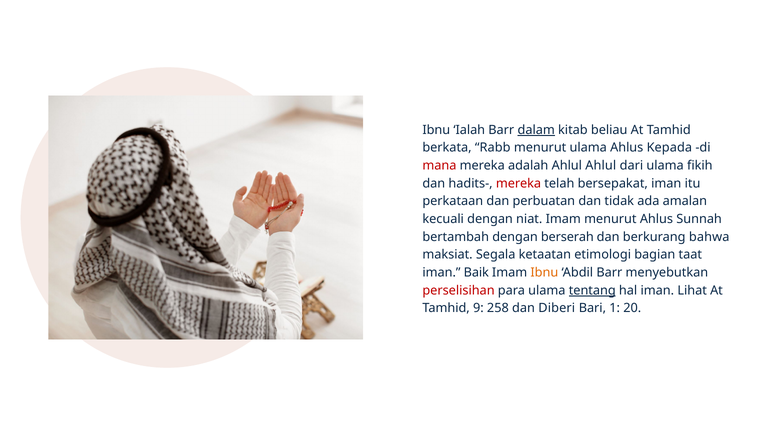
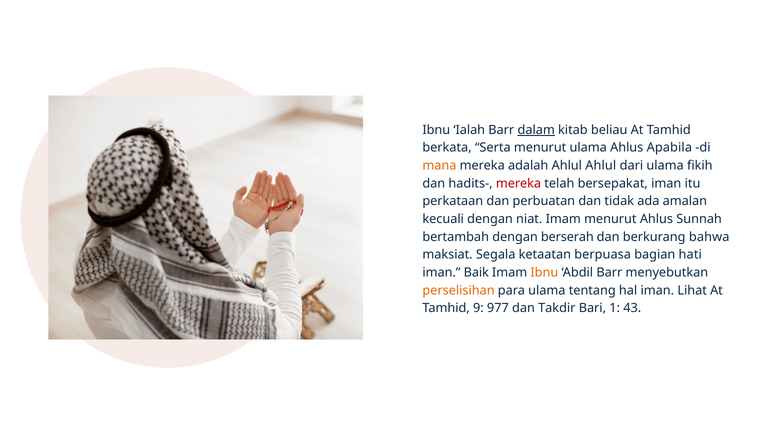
Rabb: Rabb -> Serta
Kepada: Kepada -> Apabila
mana colour: red -> orange
etimologi: etimologi -> berpuasa
taat: taat -> hati
perselisihan colour: red -> orange
tentang underline: present -> none
258: 258 -> 977
Diberi: Diberi -> Takdir
20: 20 -> 43
